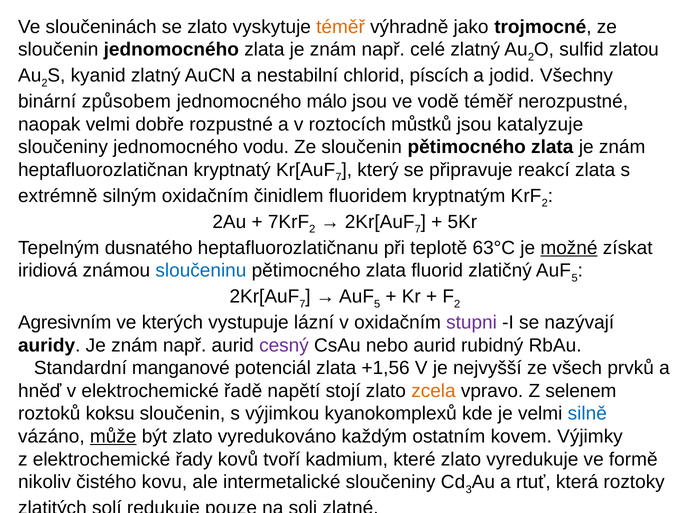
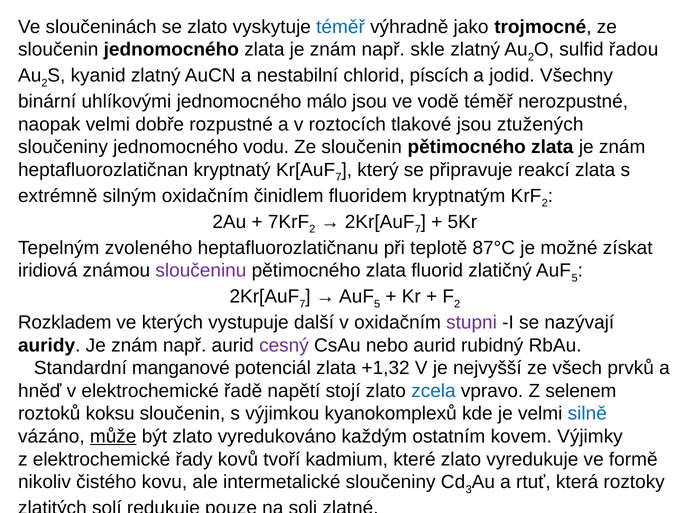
téměř at (341, 27) colour: orange -> blue
celé: celé -> skle
zlatou: zlatou -> řadou
způsobem: způsobem -> uhlíkovými
můstků: můstků -> tlakové
katalyzuje: katalyzuje -> ztužených
dusnatého: dusnatého -> zvoleného
63°C: 63°C -> 87°C
možné underline: present -> none
sloučeninu colour: blue -> purple
Agresivním: Agresivním -> Rozkladem
lázní: lázní -> další
+1,56: +1,56 -> +1,32
zcela colour: orange -> blue
